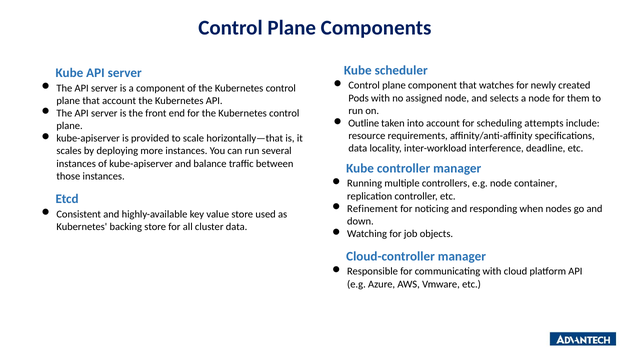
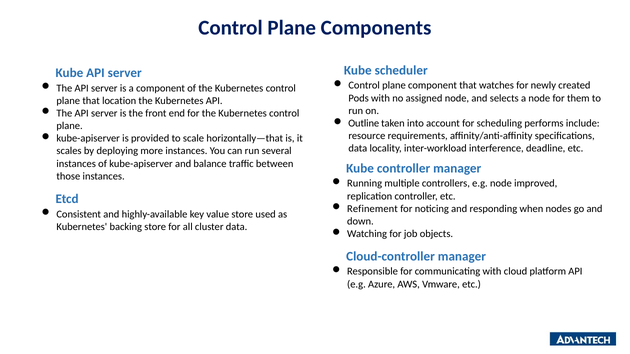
that account: account -> location
attempts: attempts -> performs
container: container -> improved
